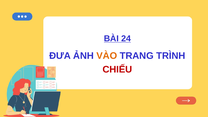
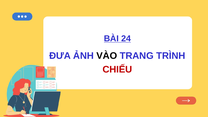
VÀO colour: orange -> black
